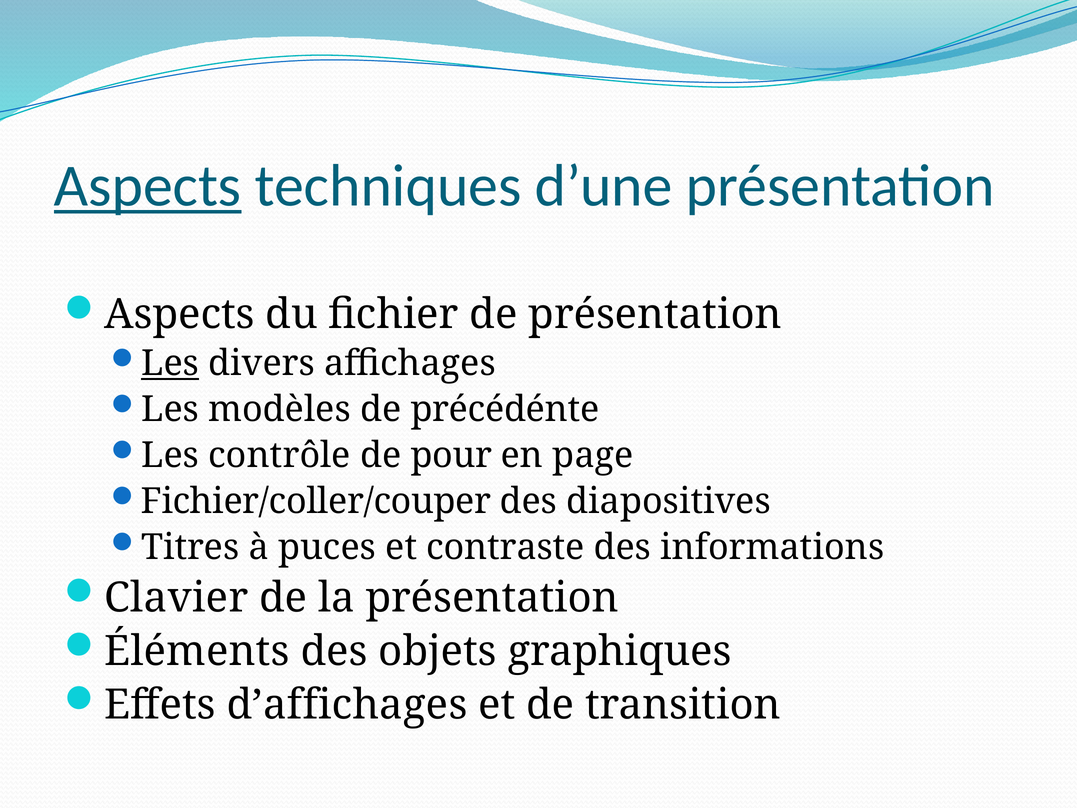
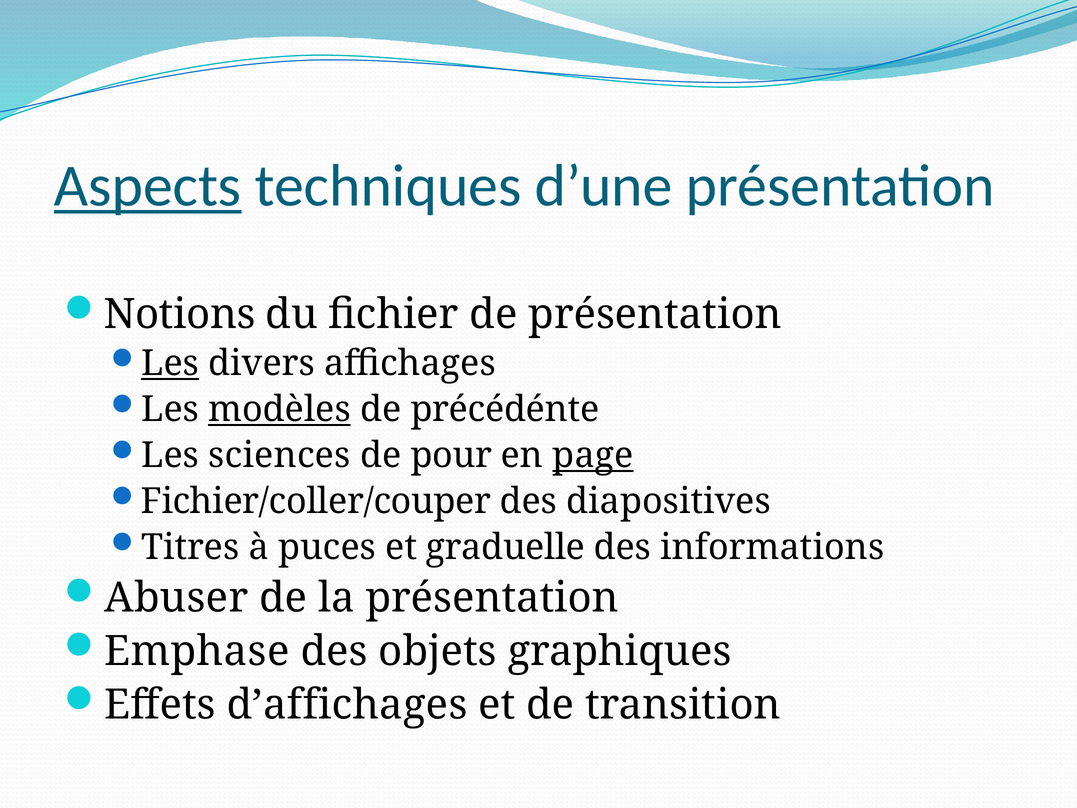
Aspects at (179, 314): Aspects -> Notions
modèles underline: none -> present
contrôle: contrôle -> sciences
page underline: none -> present
contraste: contraste -> graduelle
Clavier: Clavier -> Abuser
Éléments: Éléments -> Emphase
